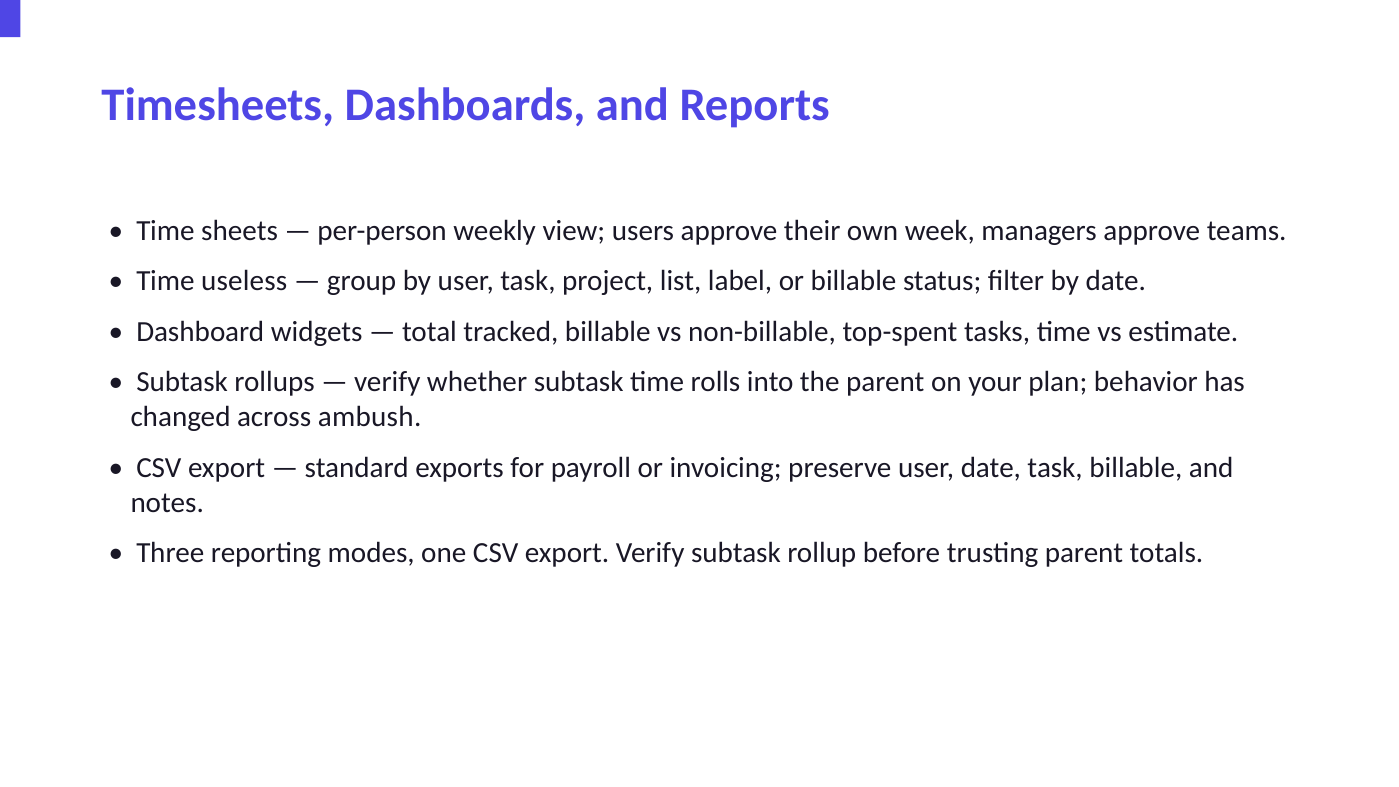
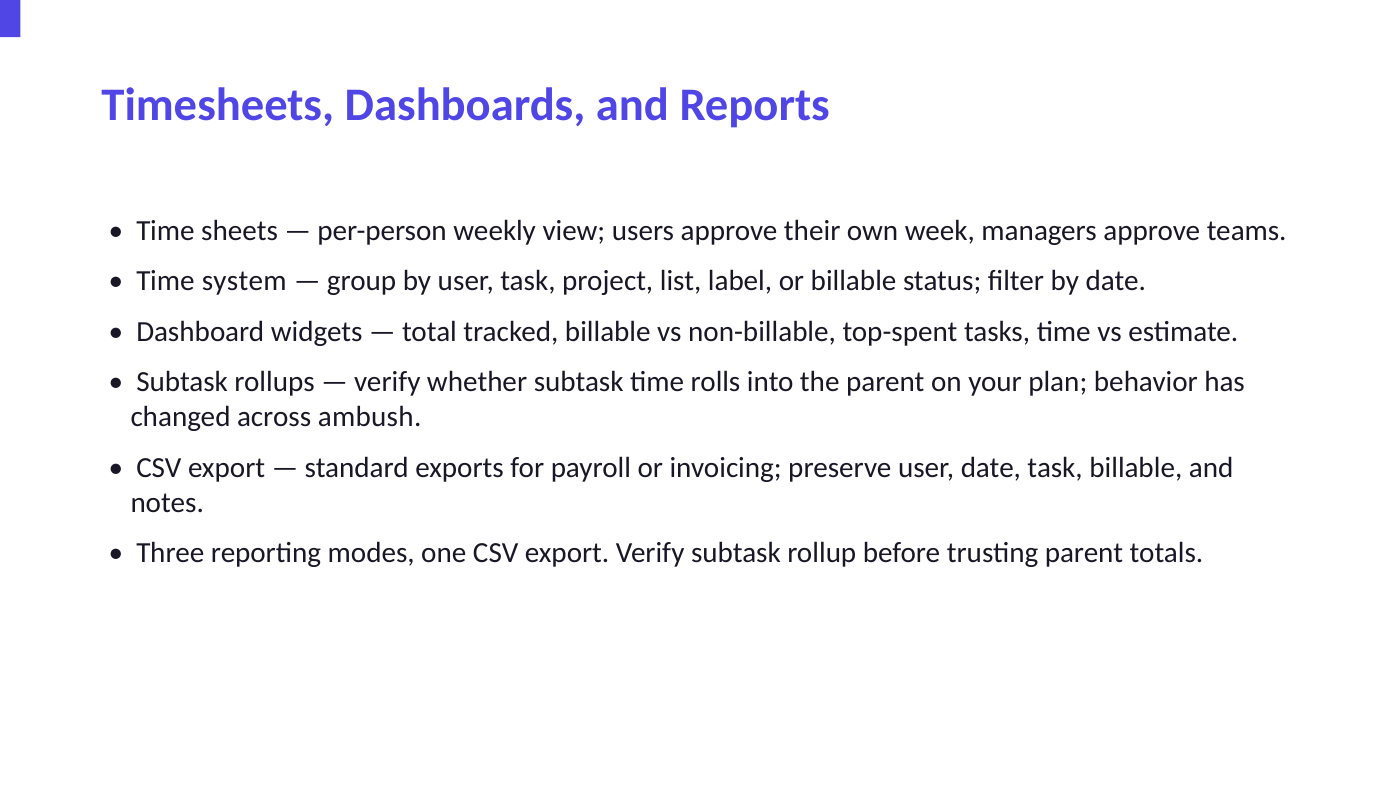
useless: useless -> system
